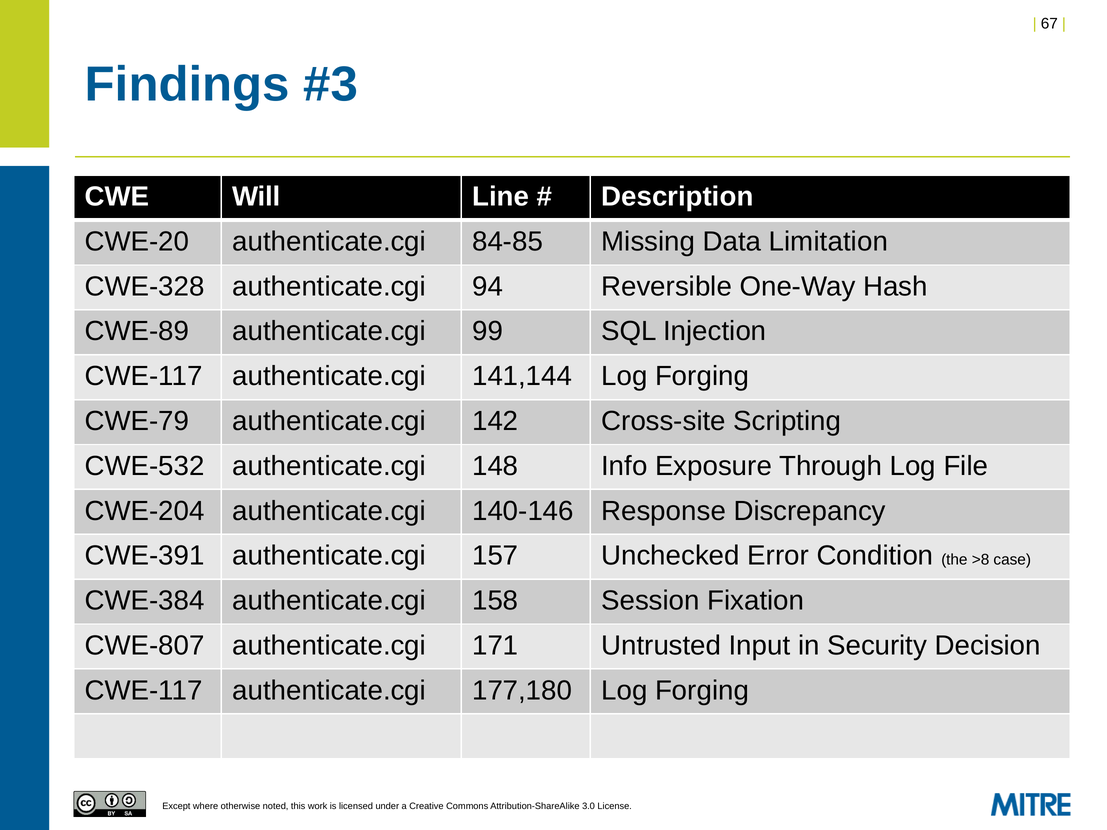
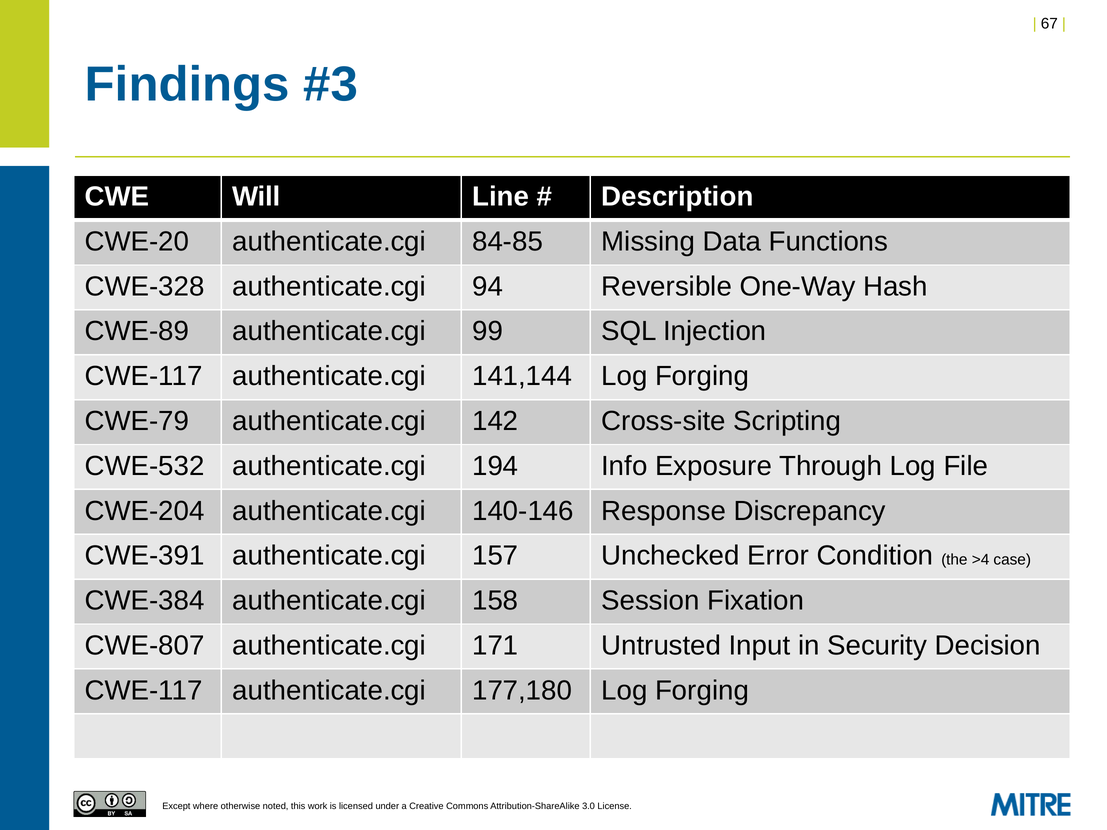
Limitation: Limitation -> Functions
148: 148 -> 194
>8: >8 -> >4
